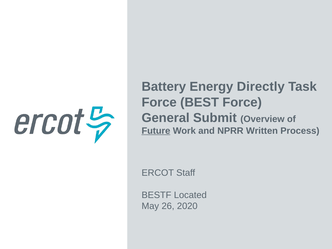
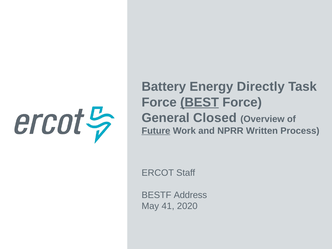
BEST underline: none -> present
Submit: Submit -> Closed
Located: Located -> Address
26: 26 -> 41
